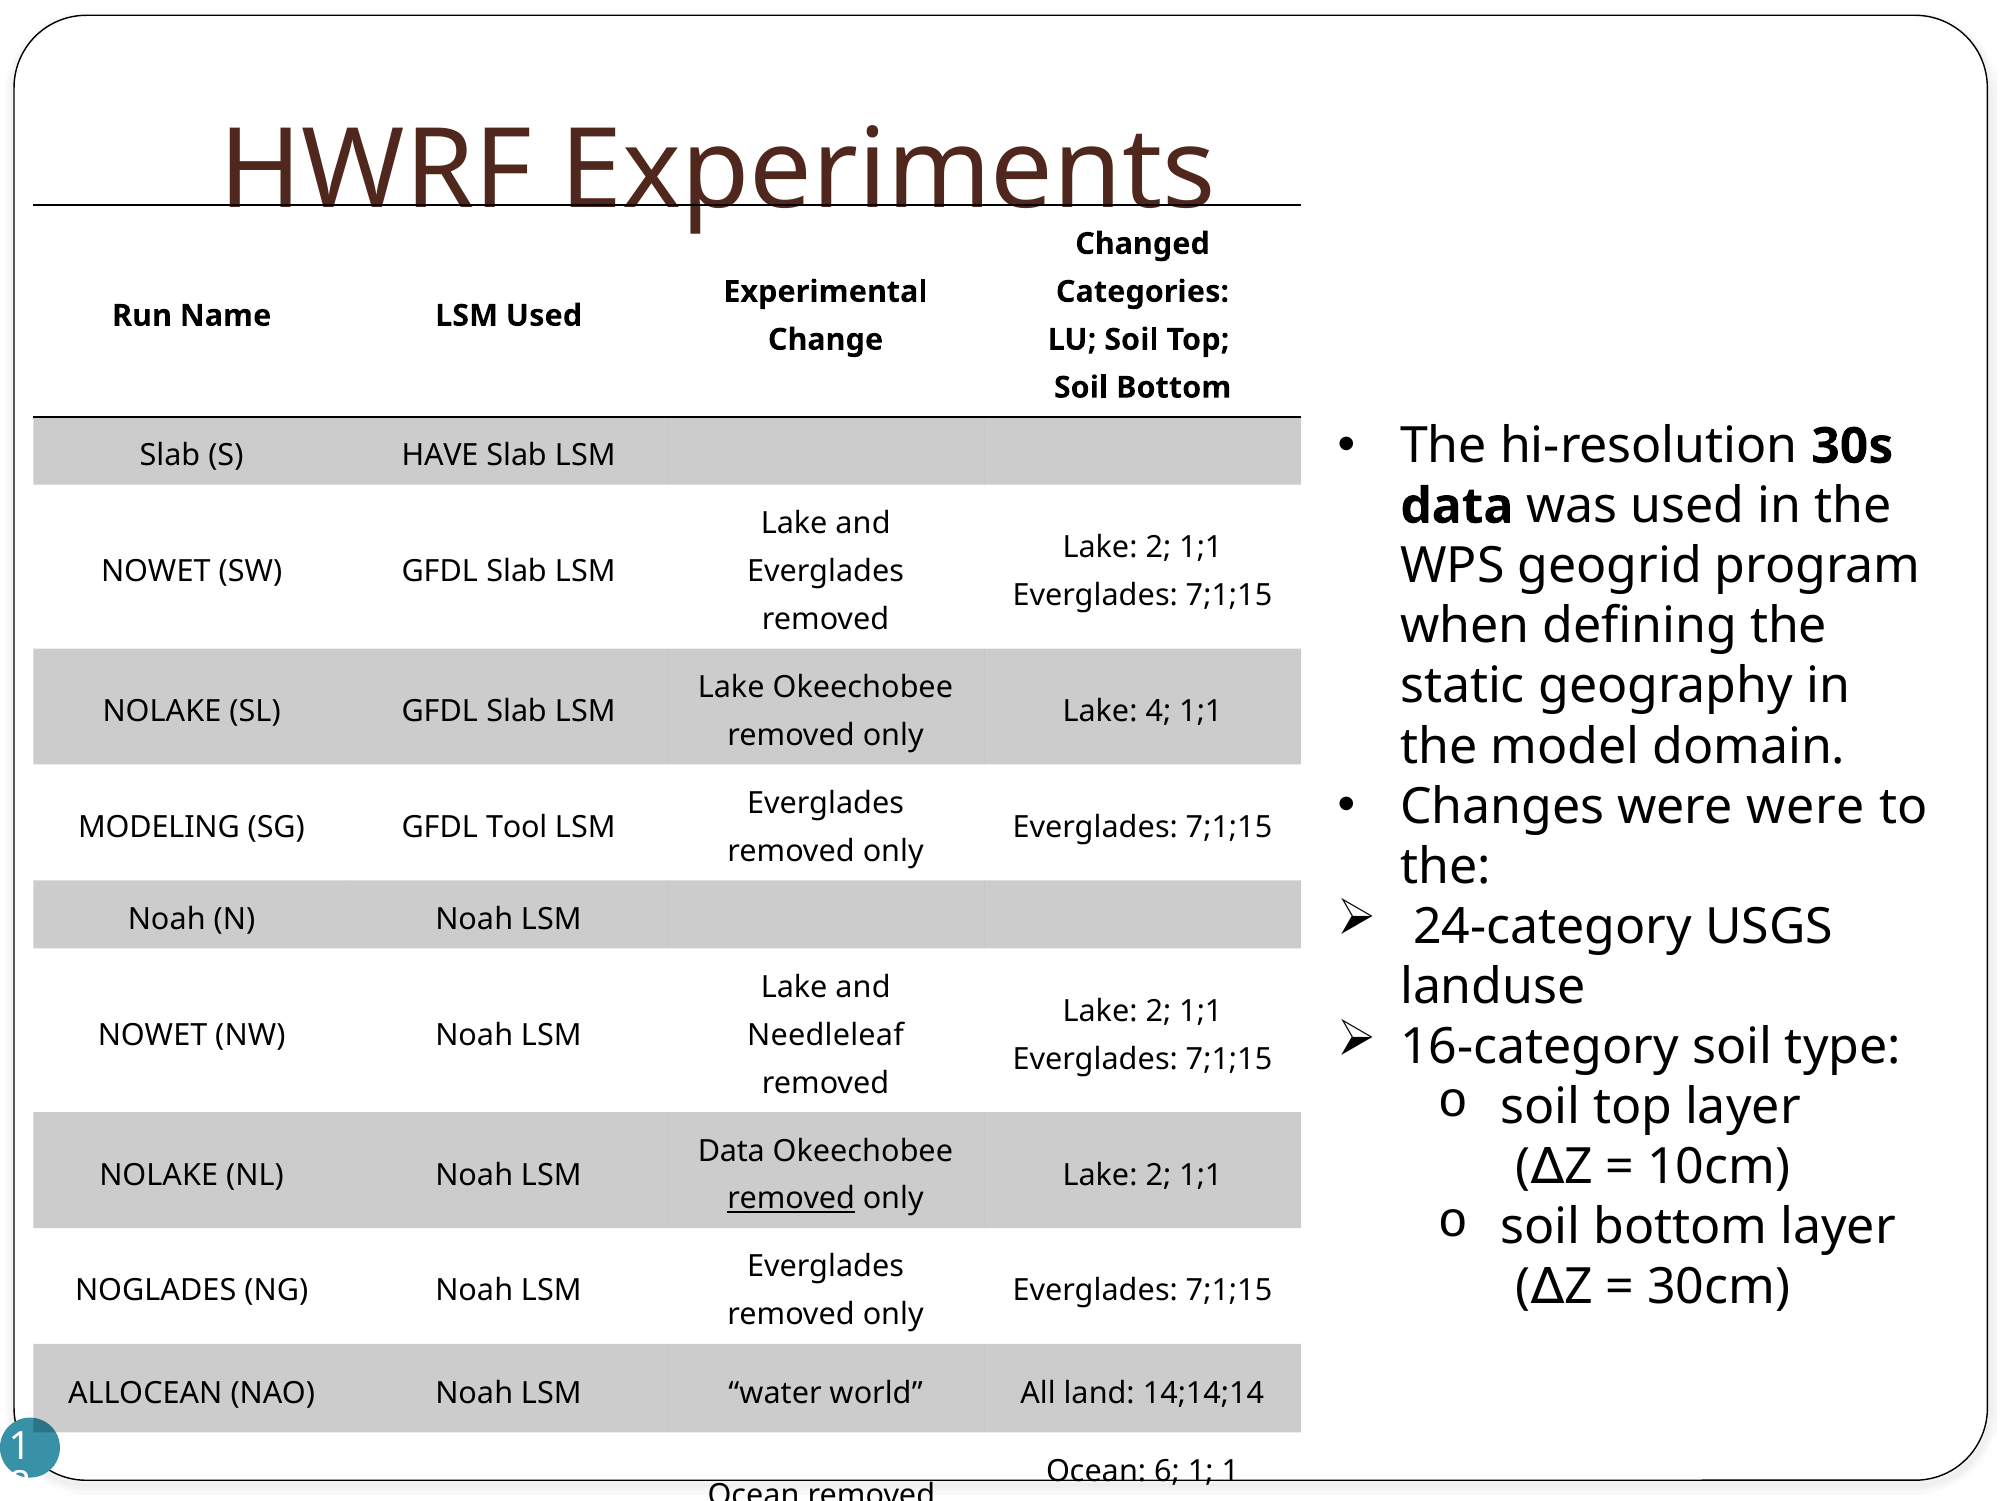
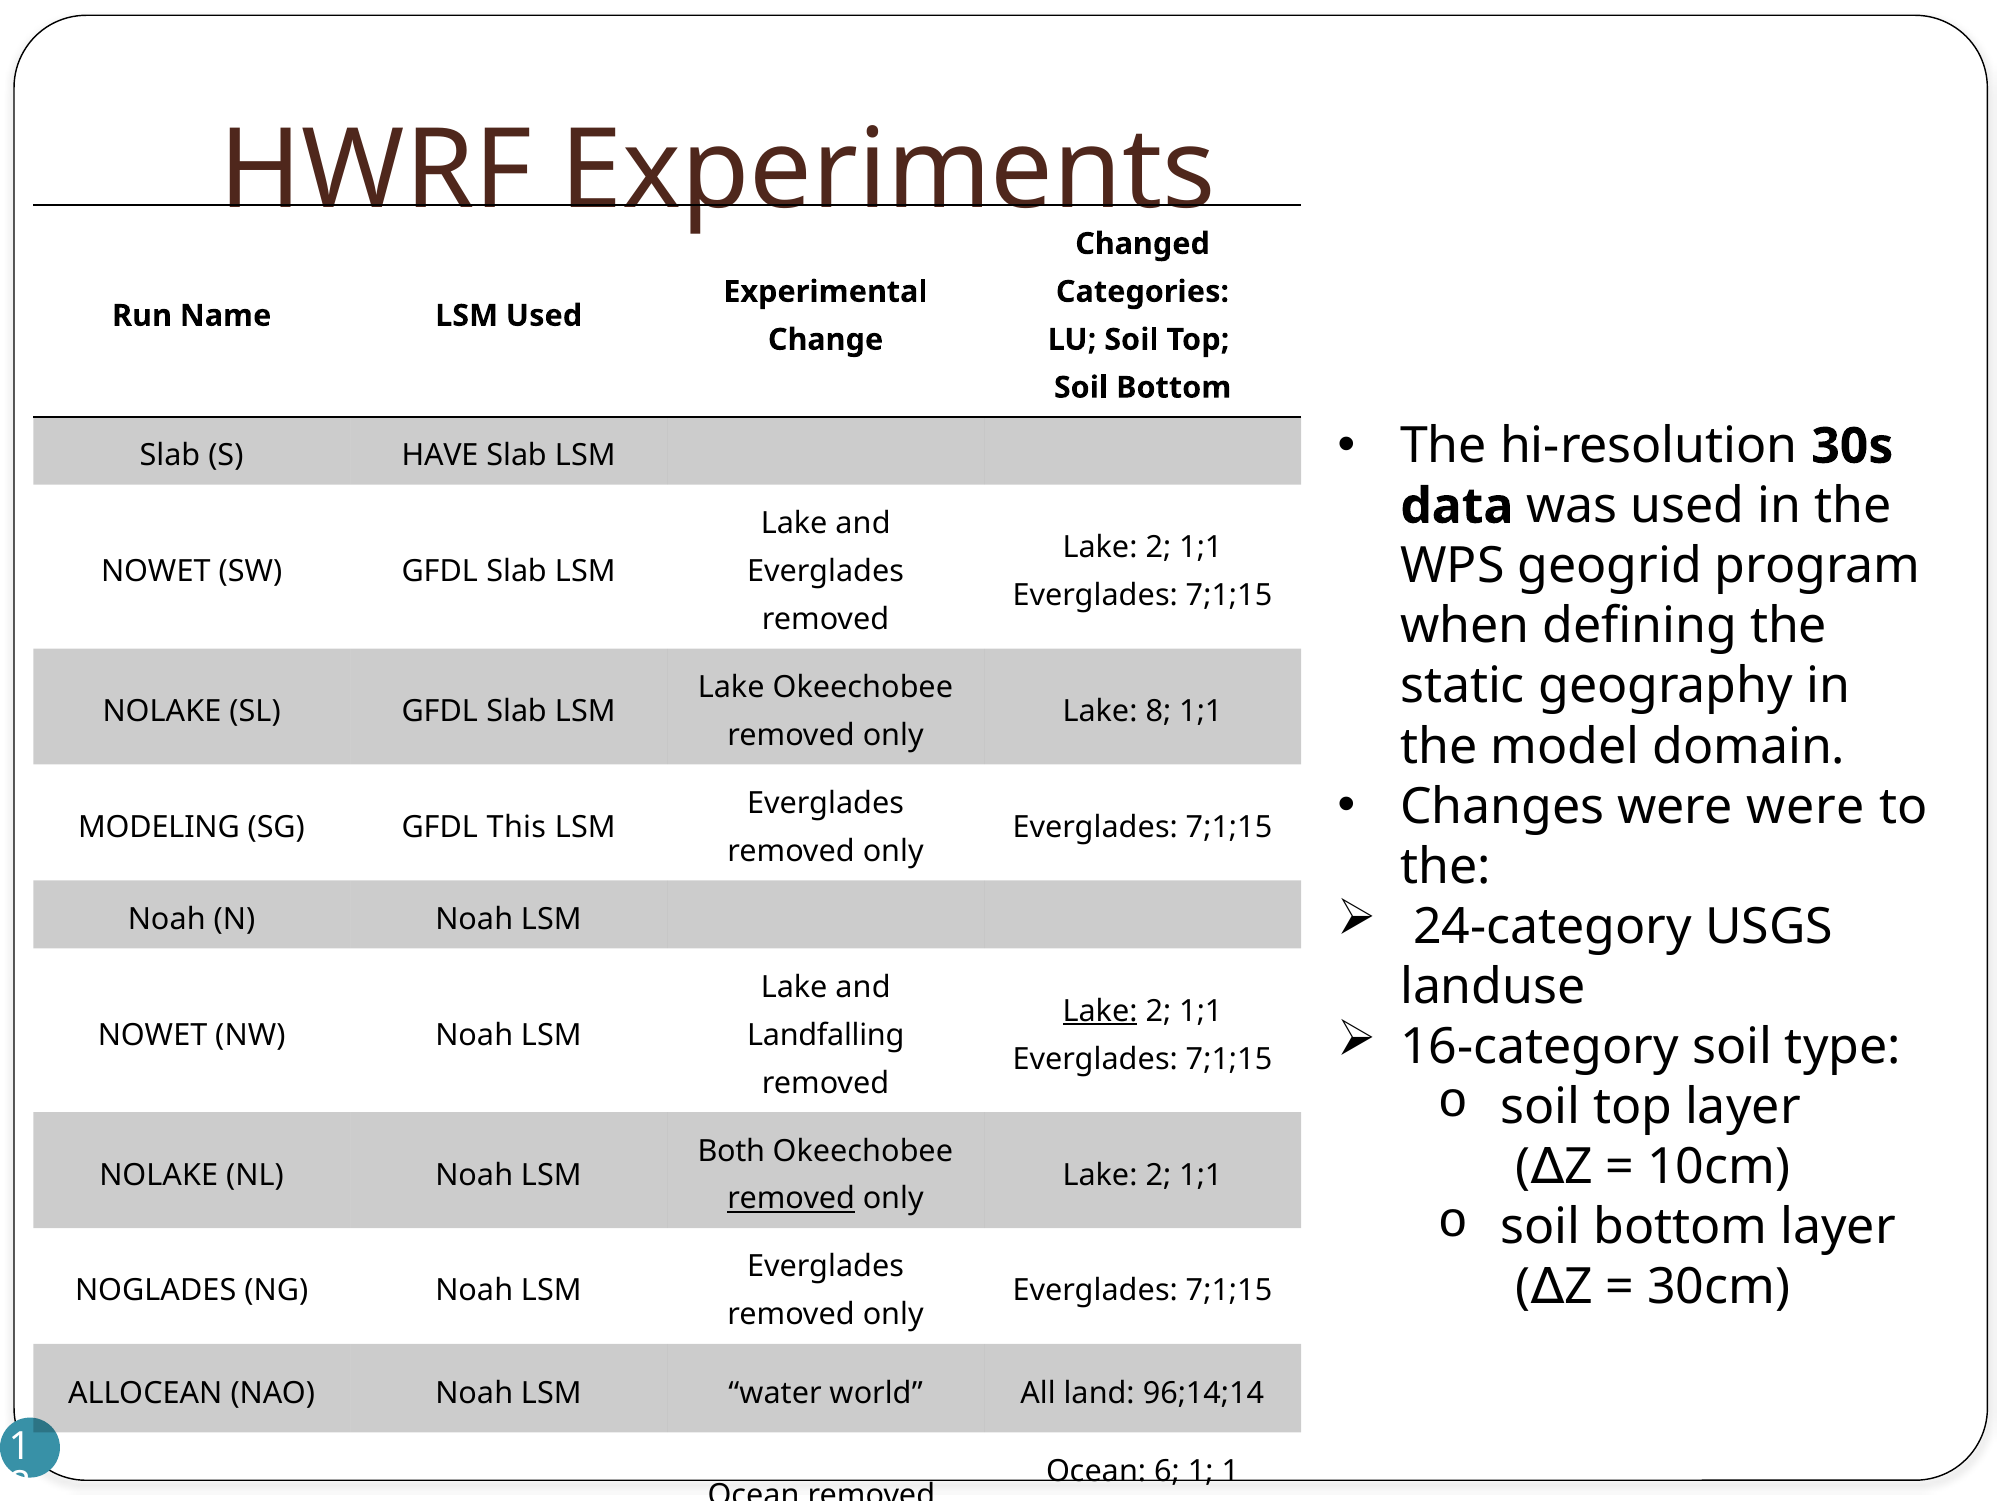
Lake 4: 4 -> 8
Tool: Tool -> This
Lake at (1100, 1011) underline: none -> present
Needleleaf: Needleleaf -> Landfalling
Data at (731, 1151): Data -> Both
14;14;14: 14;14;14 -> 96;14;14
